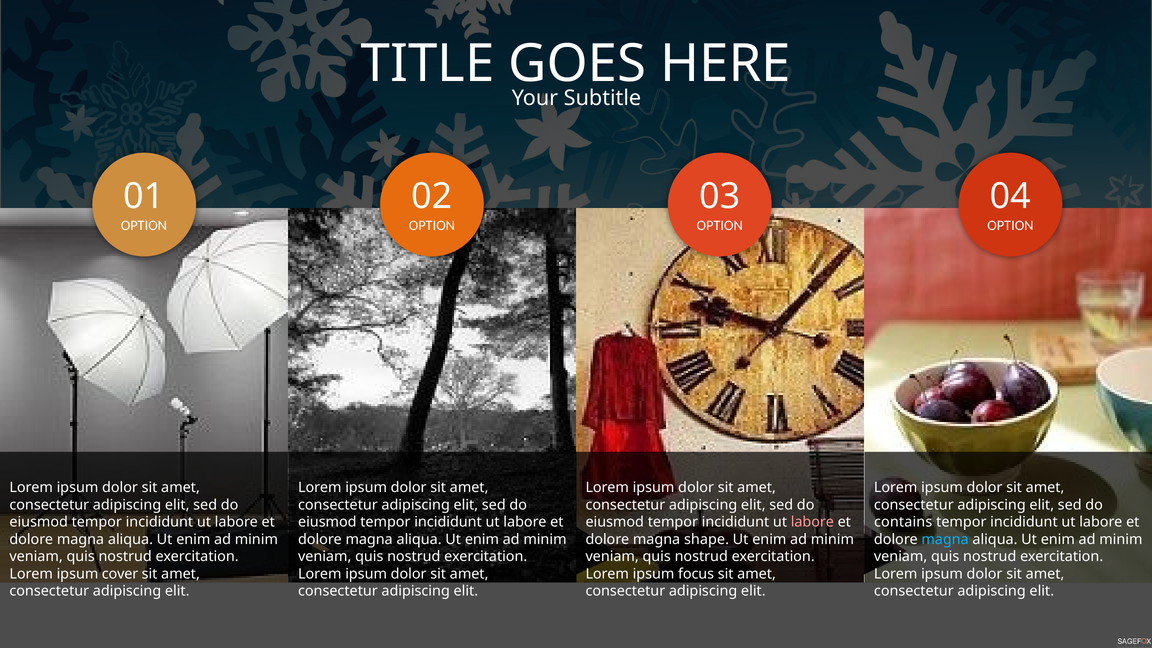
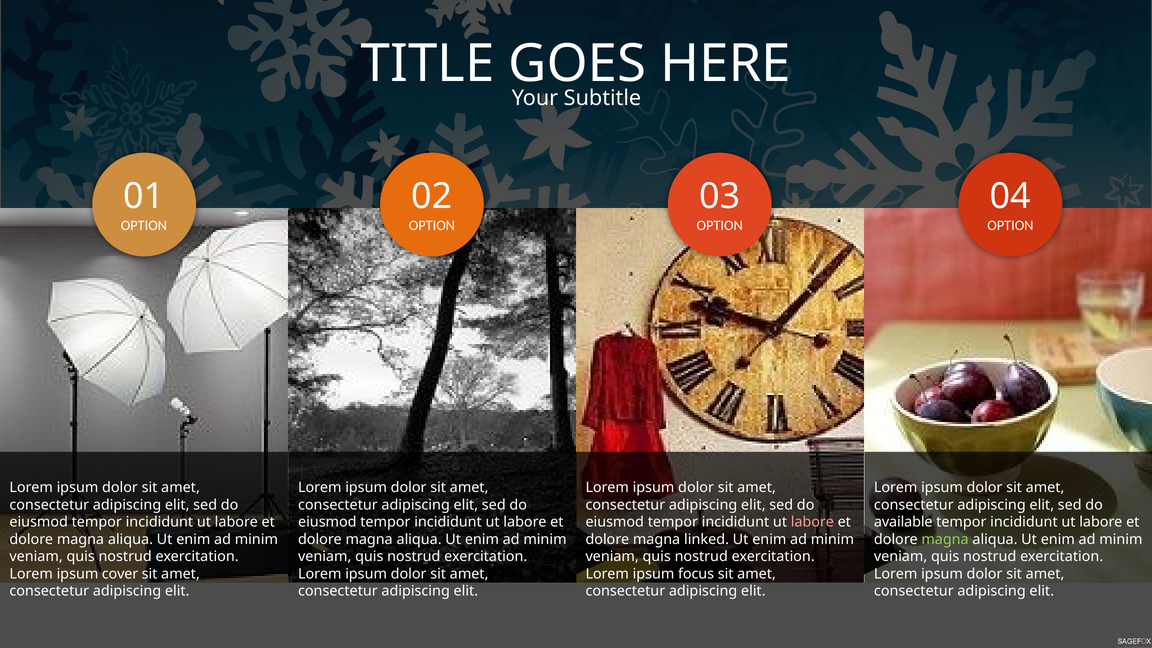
contains: contains -> available
shape: shape -> linked
magna at (945, 539) colour: light blue -> light green
